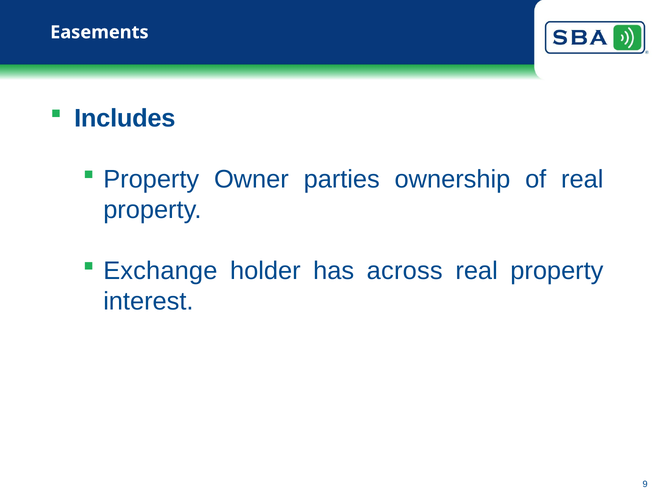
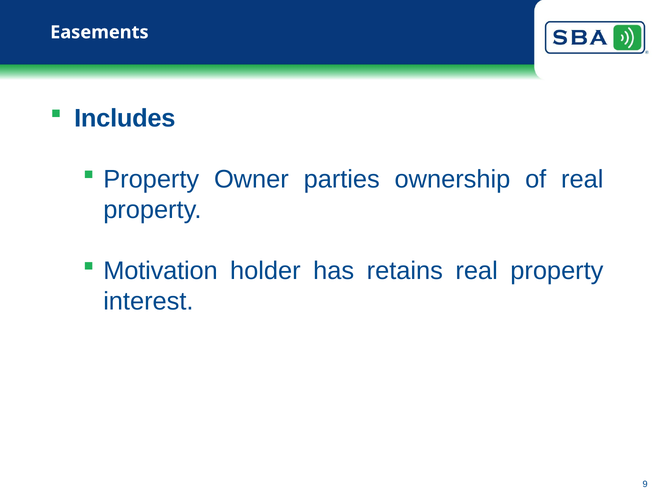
Exchange: Exchange -> Motivation
across: across -> retains
